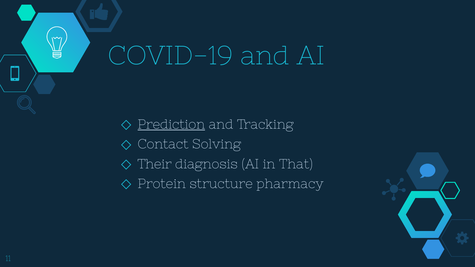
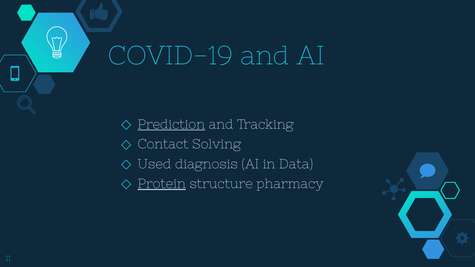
Their: Their -> Used
That: That -> Data
Protein underline: none -> present
